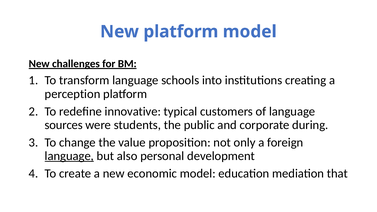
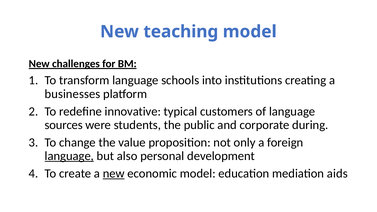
New platform: platform -> teaching
perception: perception -> businesses
new at (114, 174) underline: none -> present
that: that -> aids
